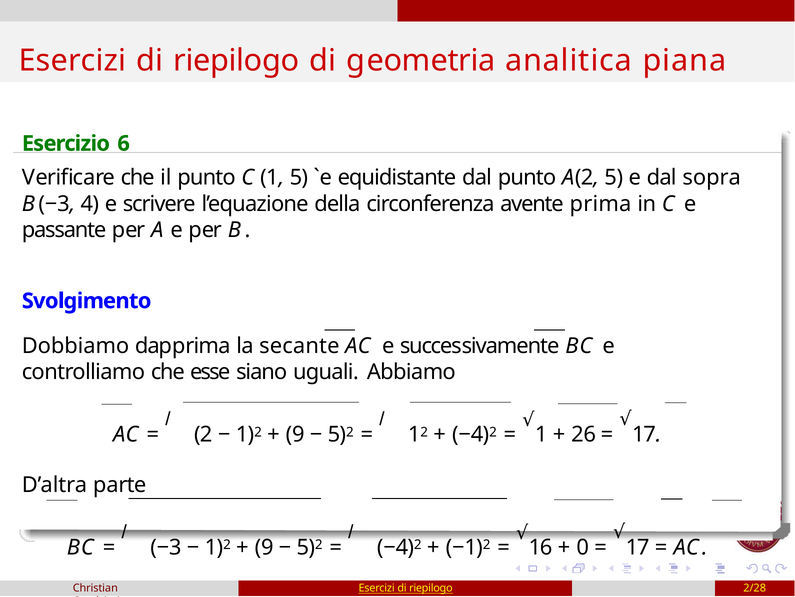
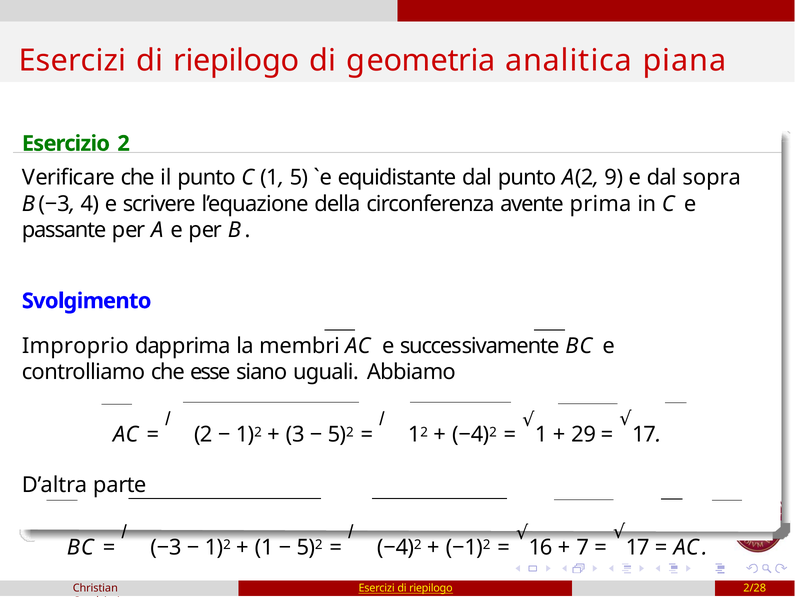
Esercizio 6: 6 -> 2
A(2 5: 5 -> 9
Dobbiamo: Dobbiamo -> Improprio
secante: secante -> membri
9 at (295, 434): 9 -> 3
26: 26 -> 29
9 at (264, 547): 9 -> 1
0: 0 -> 7
